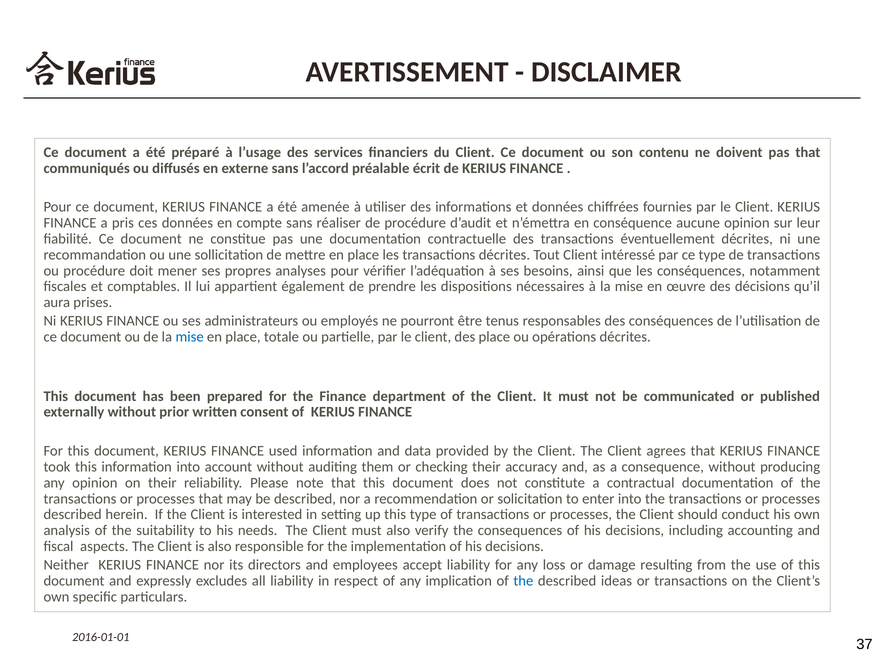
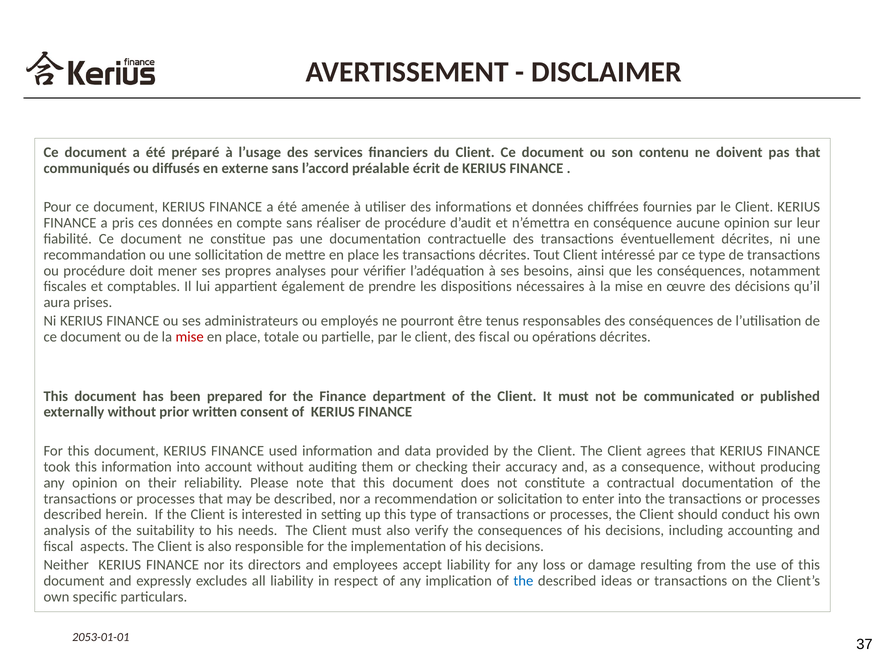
mise at (190, 337) colour: blue -> red
des place: place -> fiscal
2016-01-01: 2016-01-01 -> 2053-01-01
